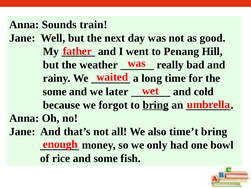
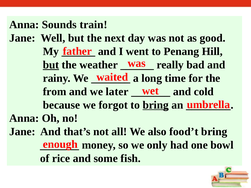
but at (51, 65) underline: none -> present
some at (55, 92): some -> from
time’t: time’t -> food’t
